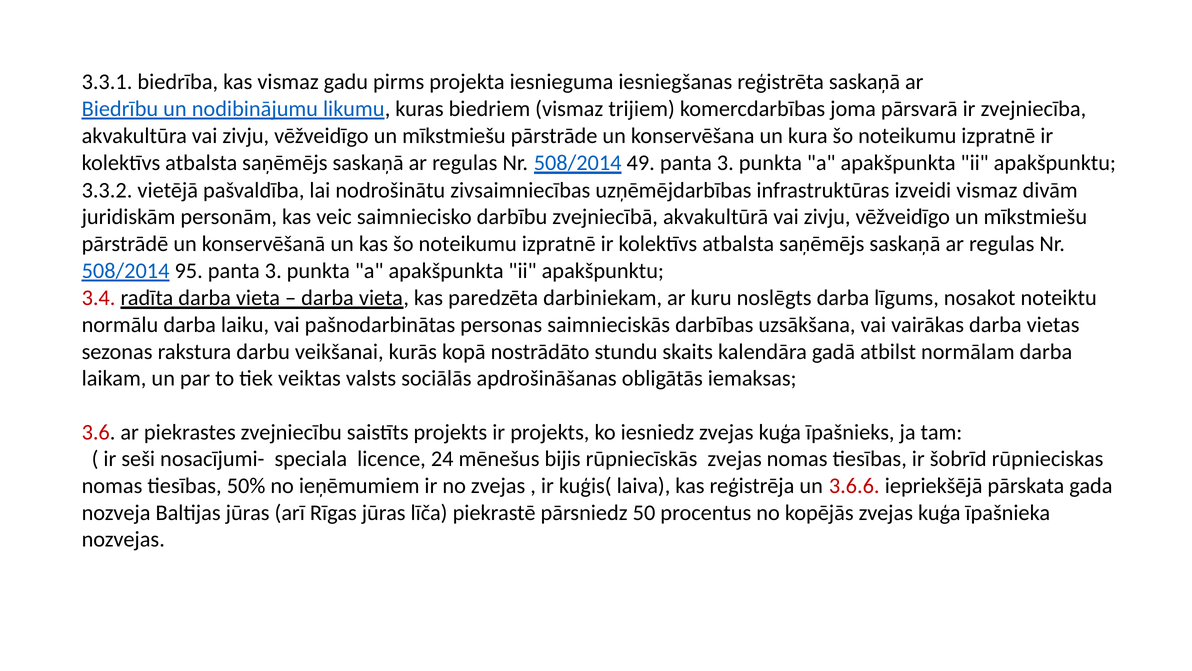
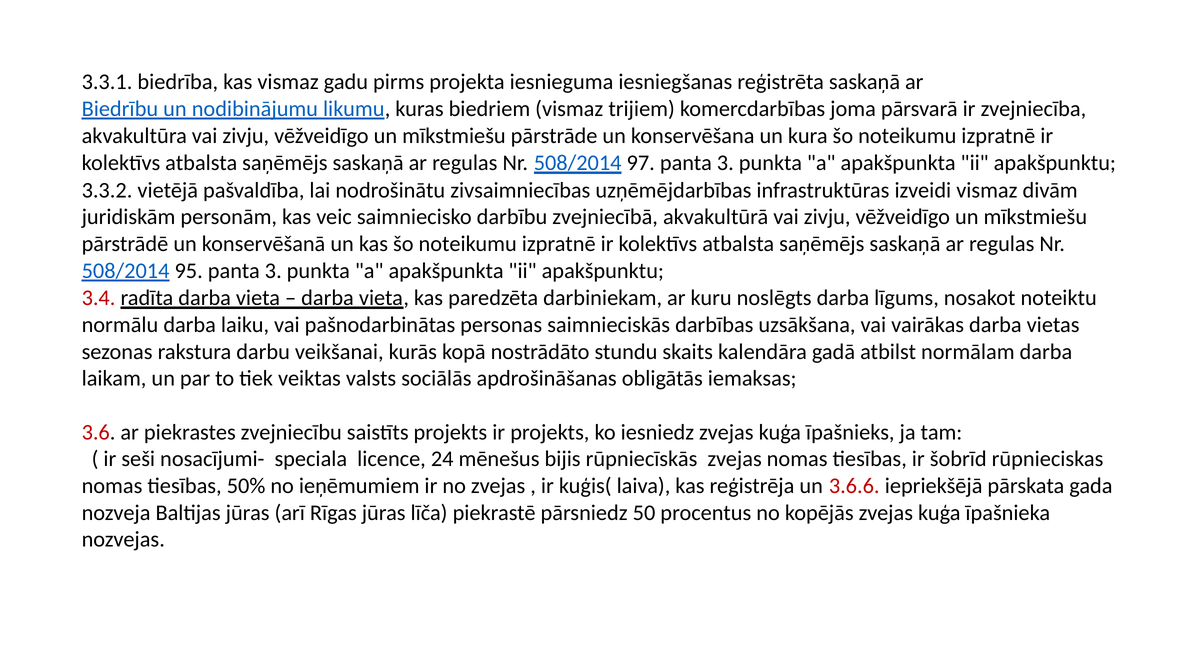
49: 49 -> 97
